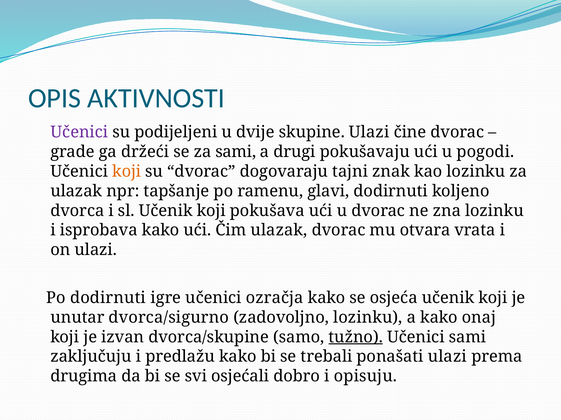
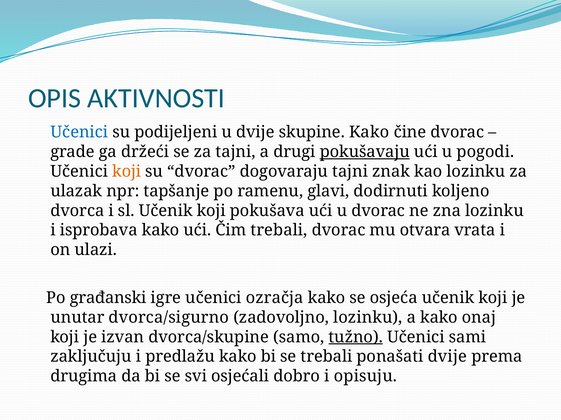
Učenici at (79, 132) colour: purple -> blue
skupine Ulazi: Ulazi -> Kako
za sami: sami -> tajni
pokušavaju underline: none -> present
Čim ulazak: ulazak -> trebali
Po dodirnuti: dodirnuti -> građanski
ponašati ulazi: ulazi -> dvije
